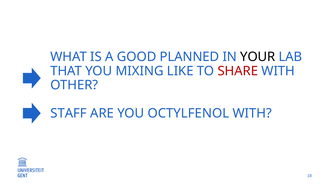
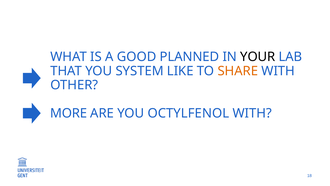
MIXING: MIXING -> SYSTEM
SHARE colour: red -> orange
STAFF: STAFF -> MORE
